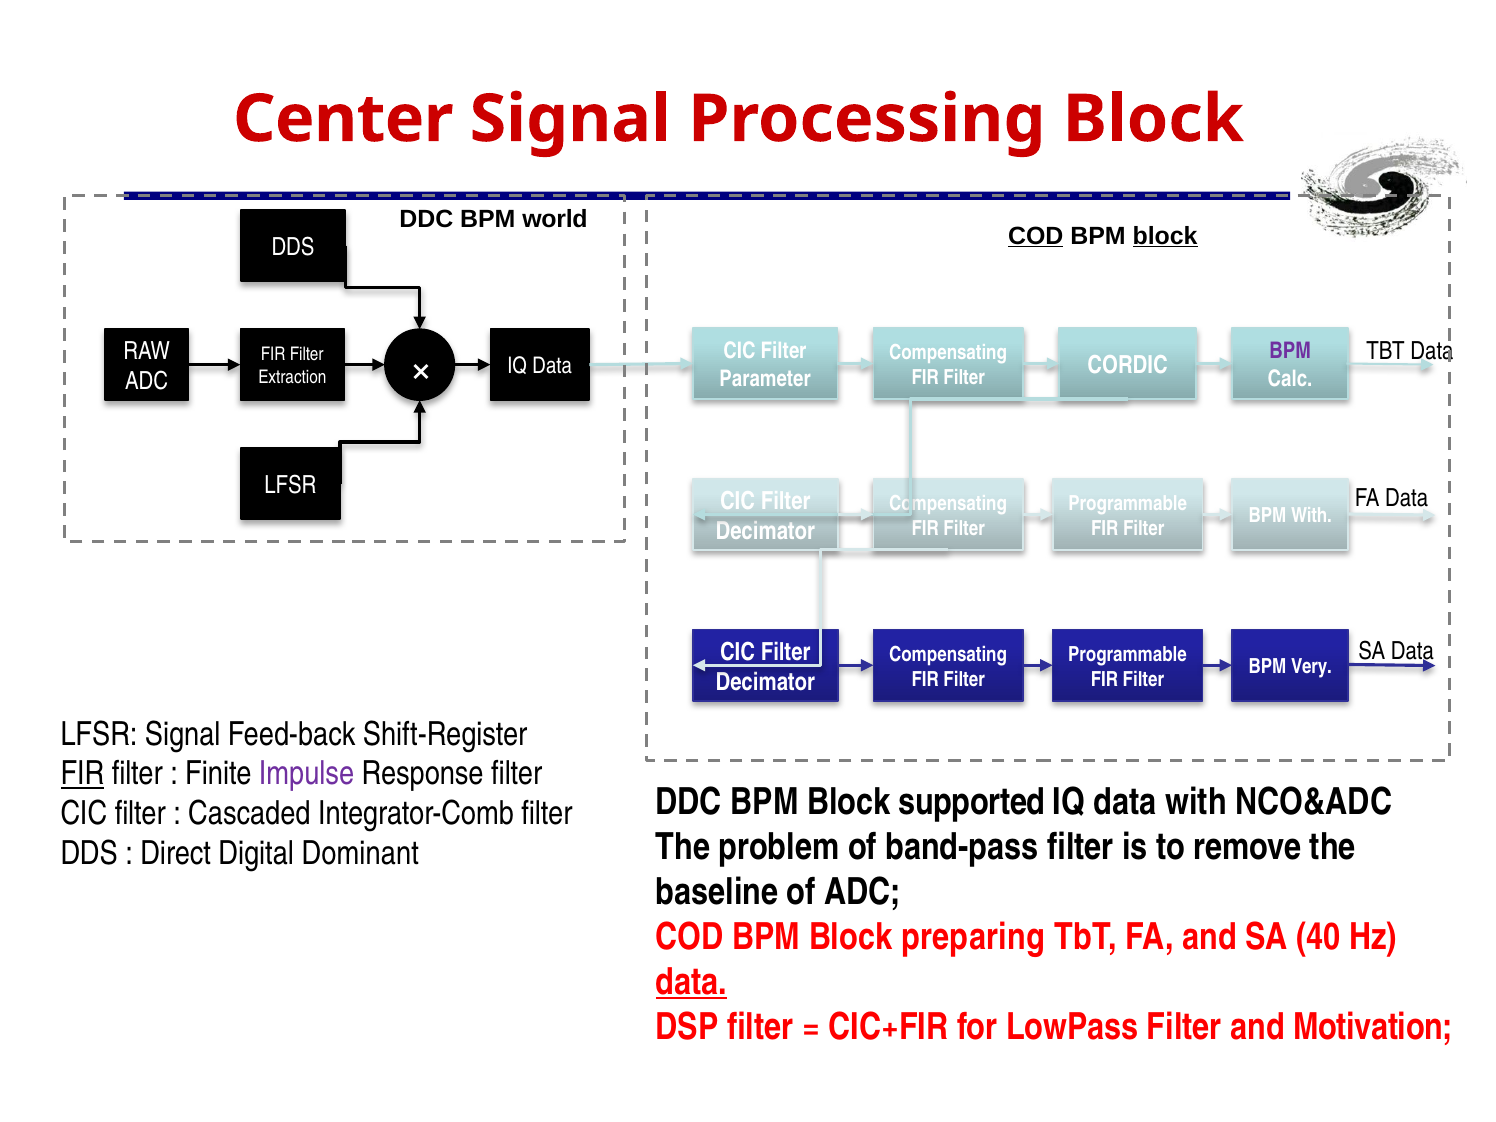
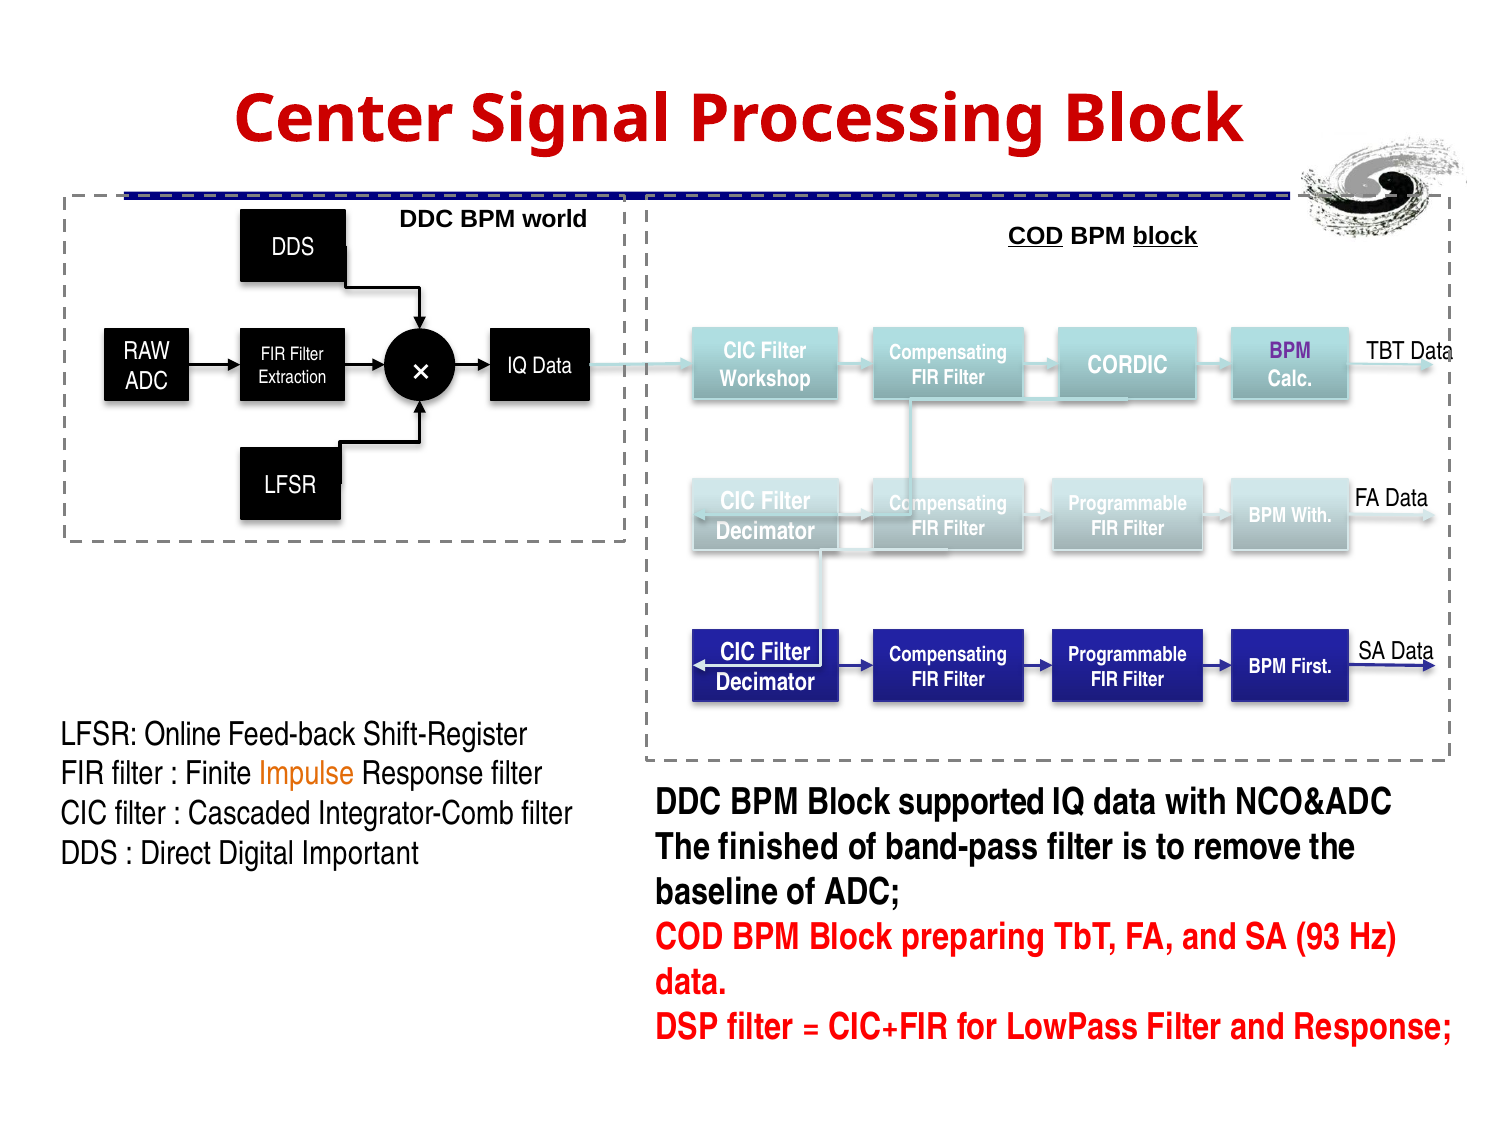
Parameter: Parameter -> Workshop
Very: Very -> First
LFSR Signal: Signal -> Online
FIR at (82, 774) underline: present -> none
Impulse colour: purple -> orange
problem: problem -> finished
Dominant: Dominant -> Important
40: 40 -> 93
data at (692, 982) underline: present -> none
and Motivation: Motivation -> Response
